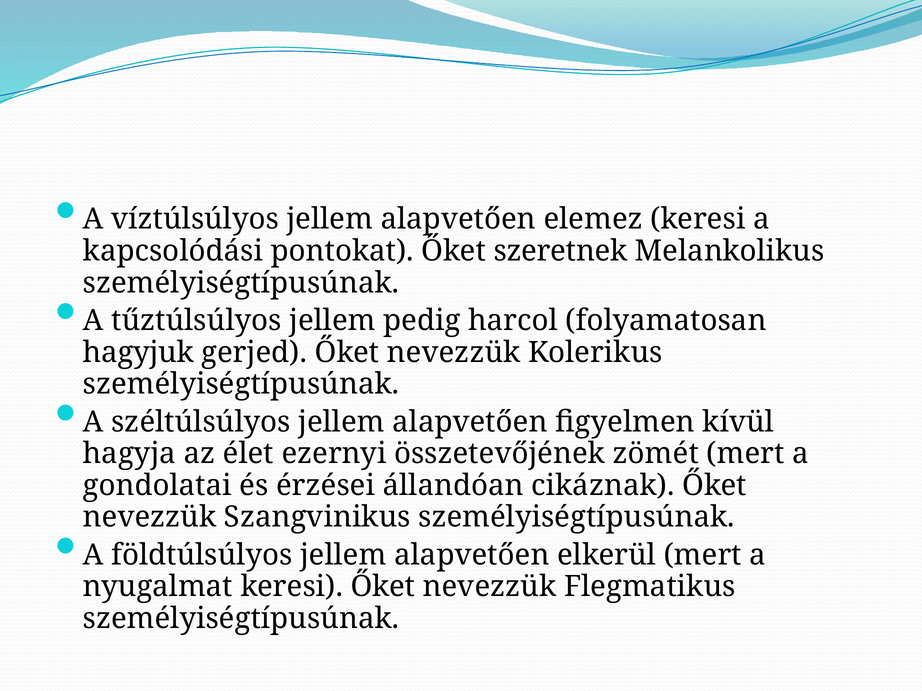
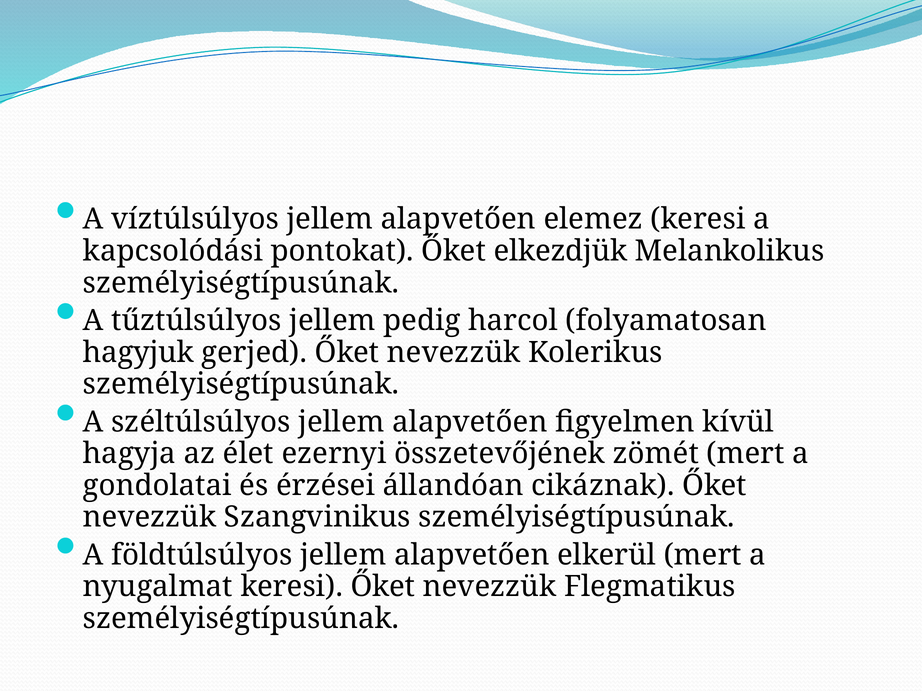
szeretnek: szeretnek -> elkezdjük
